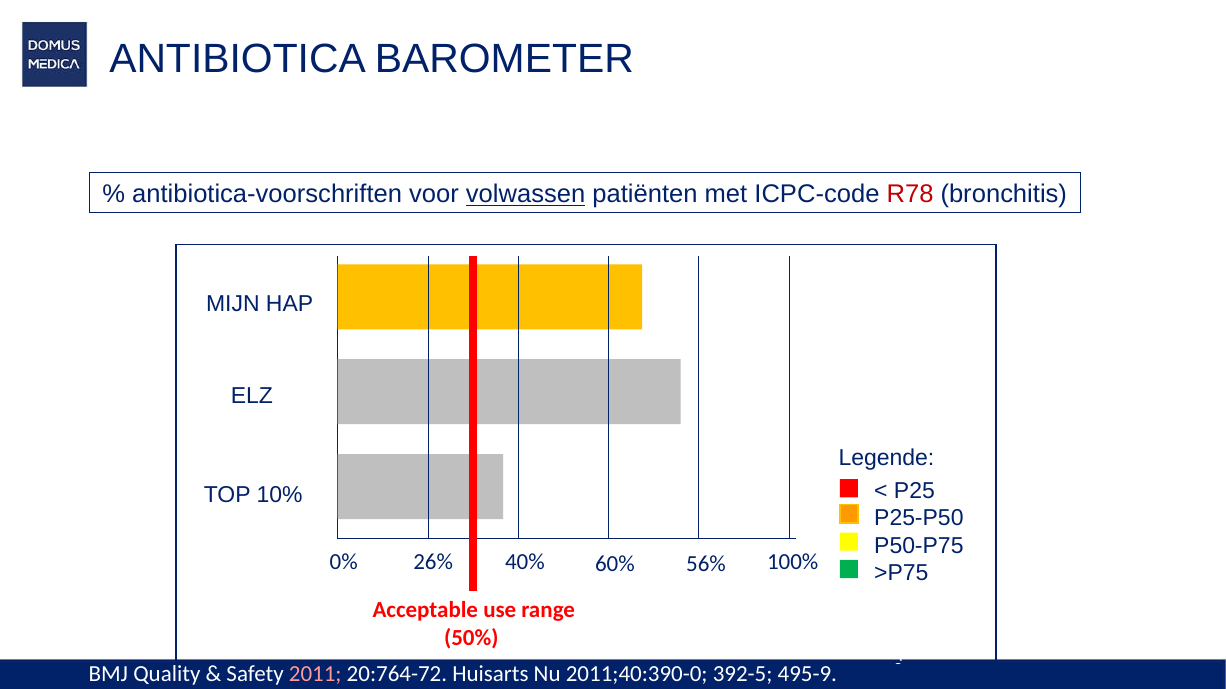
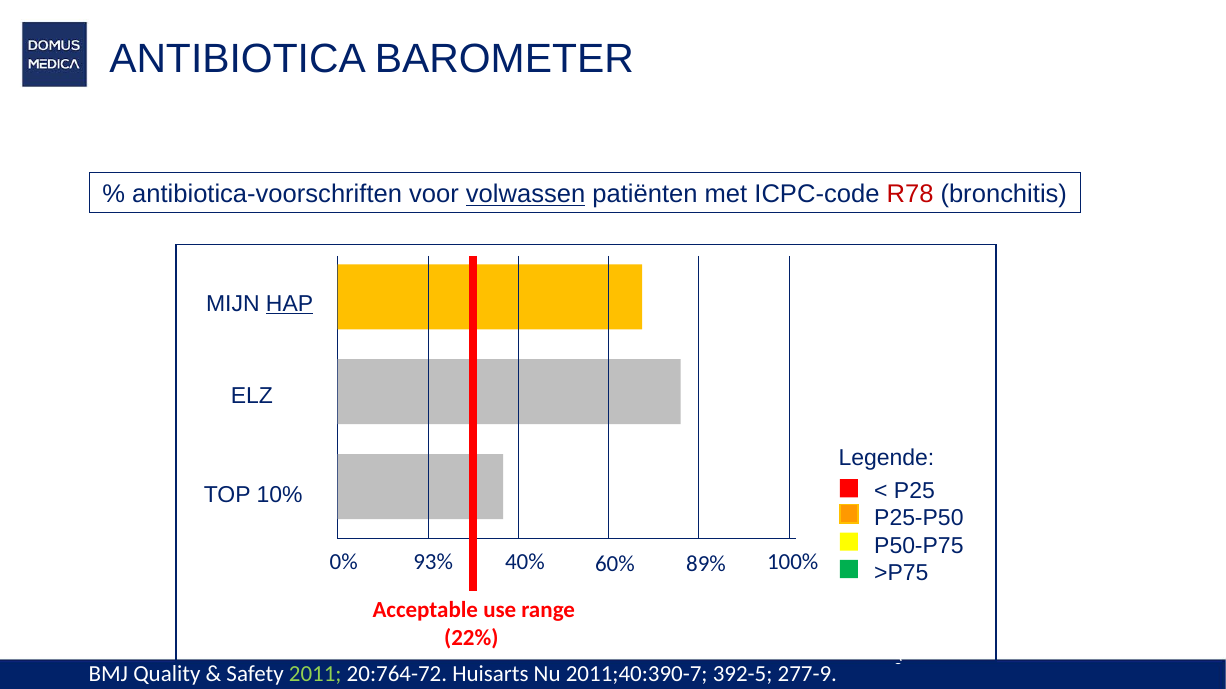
HAP underline: none -> present
26%: 26% -> 93%
56%: 56% -> 89%
50%: 50% -> 22%
2011 colour: pink -> light green
2011;40:390-0: 2011;40:390-0 -> 2011;40:390-7
495-9: 495-9 -> 277-9
